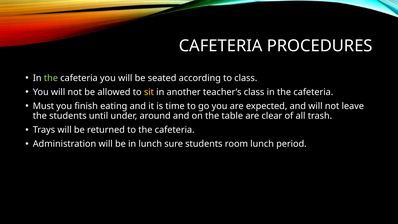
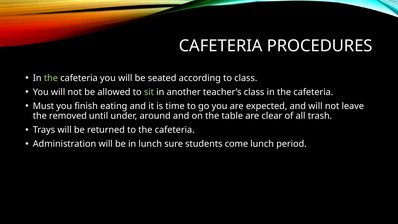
sit colour: yellow -> light green
the students: students -> removed
room: room -> come
